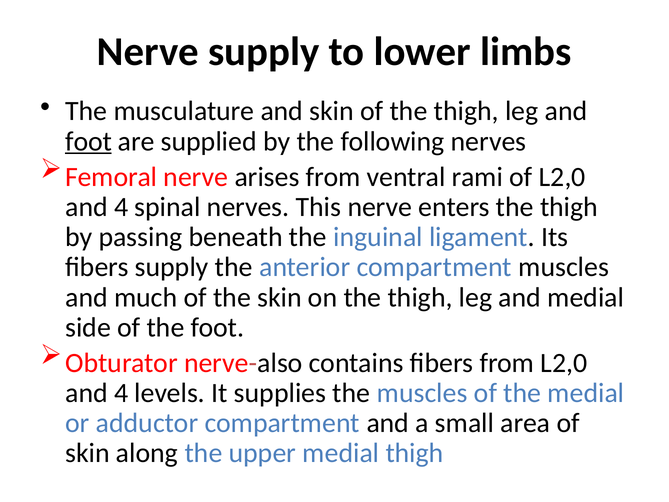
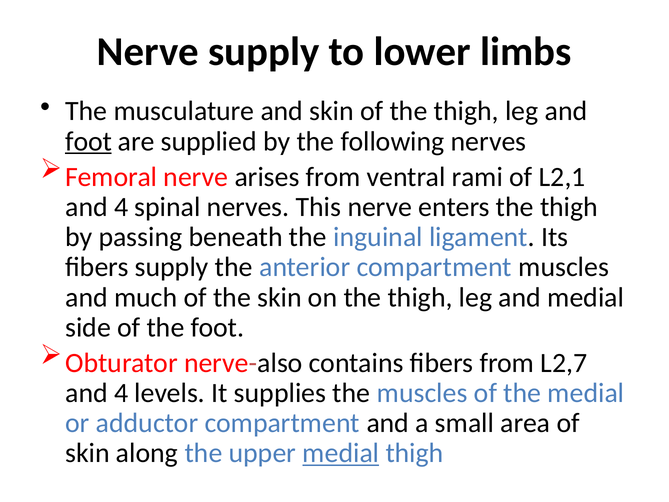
of L2,0: L2,0 -> L2,1
from L2,0: L2,0 -> L2,7
medial at (341, 453) underline: none -> present
